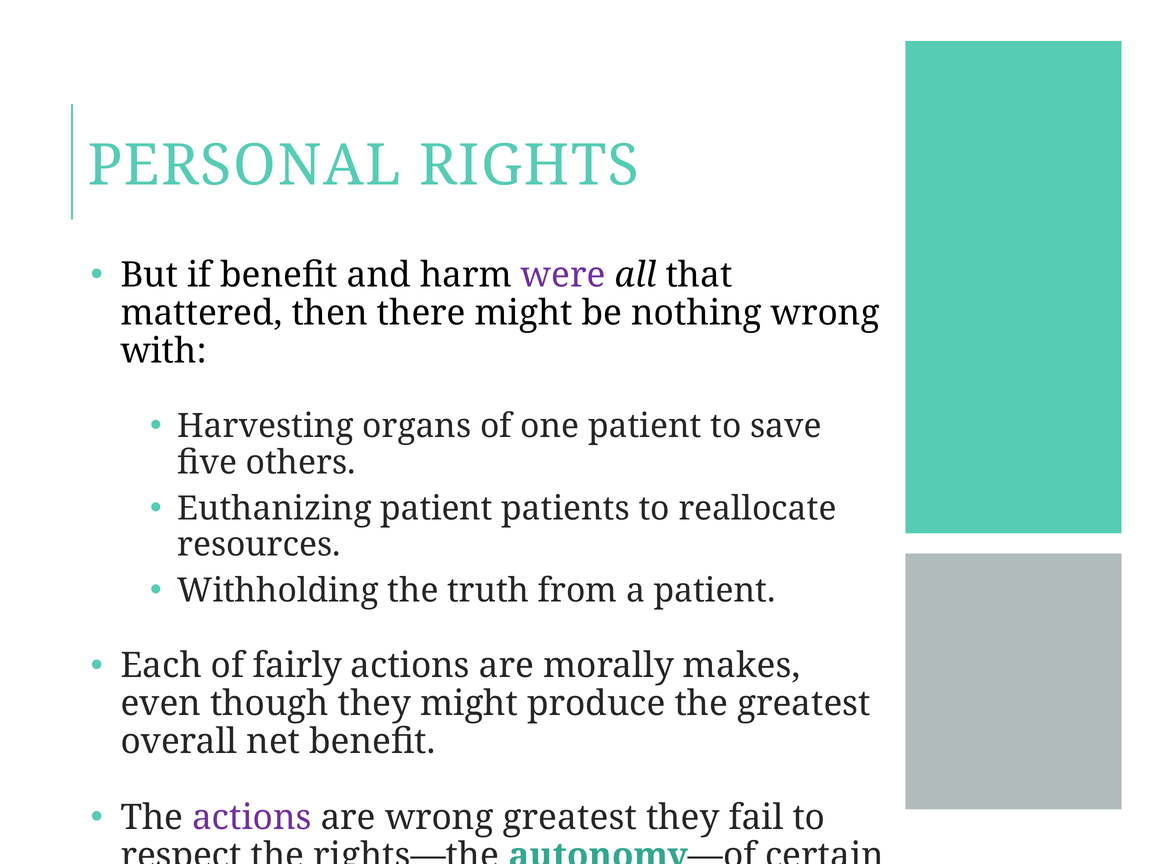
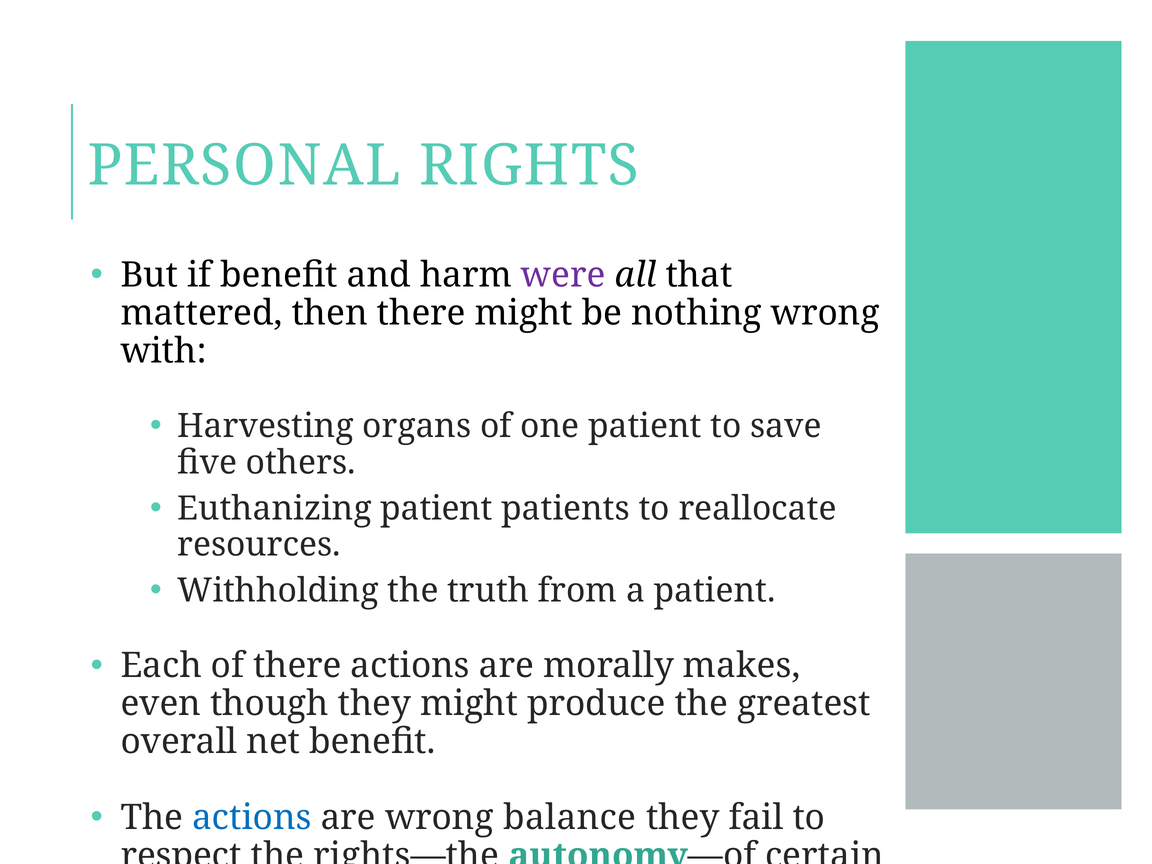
of fairly: fairly -> there
actions at (252, 818) colour: purple -> blue
wrong greatest: greatest -> balance
